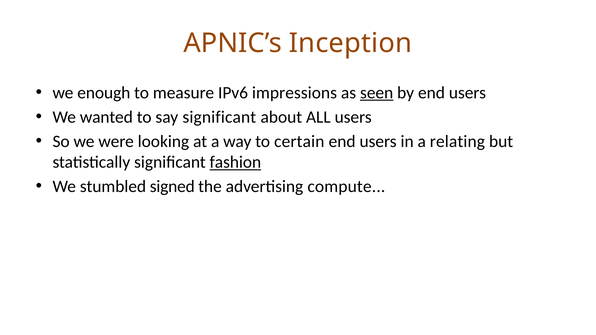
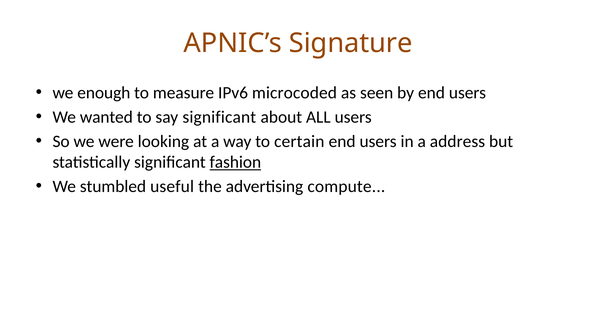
Inception: Inception -> Signature
impressions: impressions -> microcoded
seen underline: present -> none
relating: relating -> address
signed: signed -> useful
